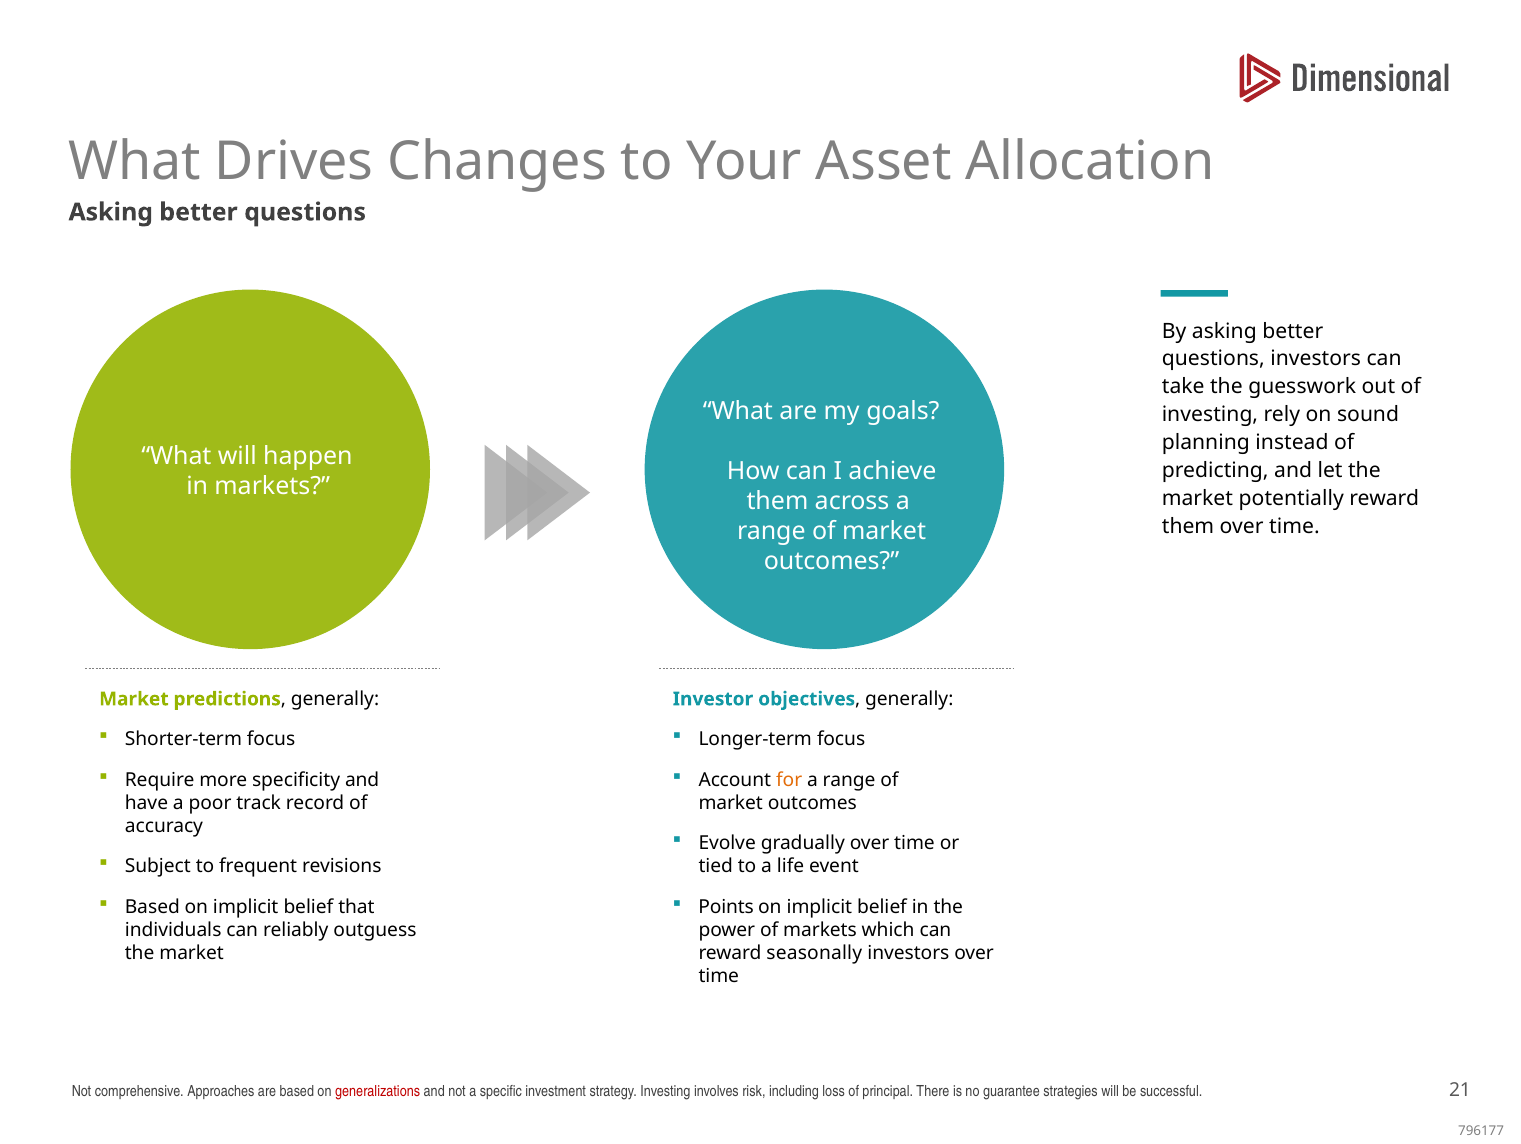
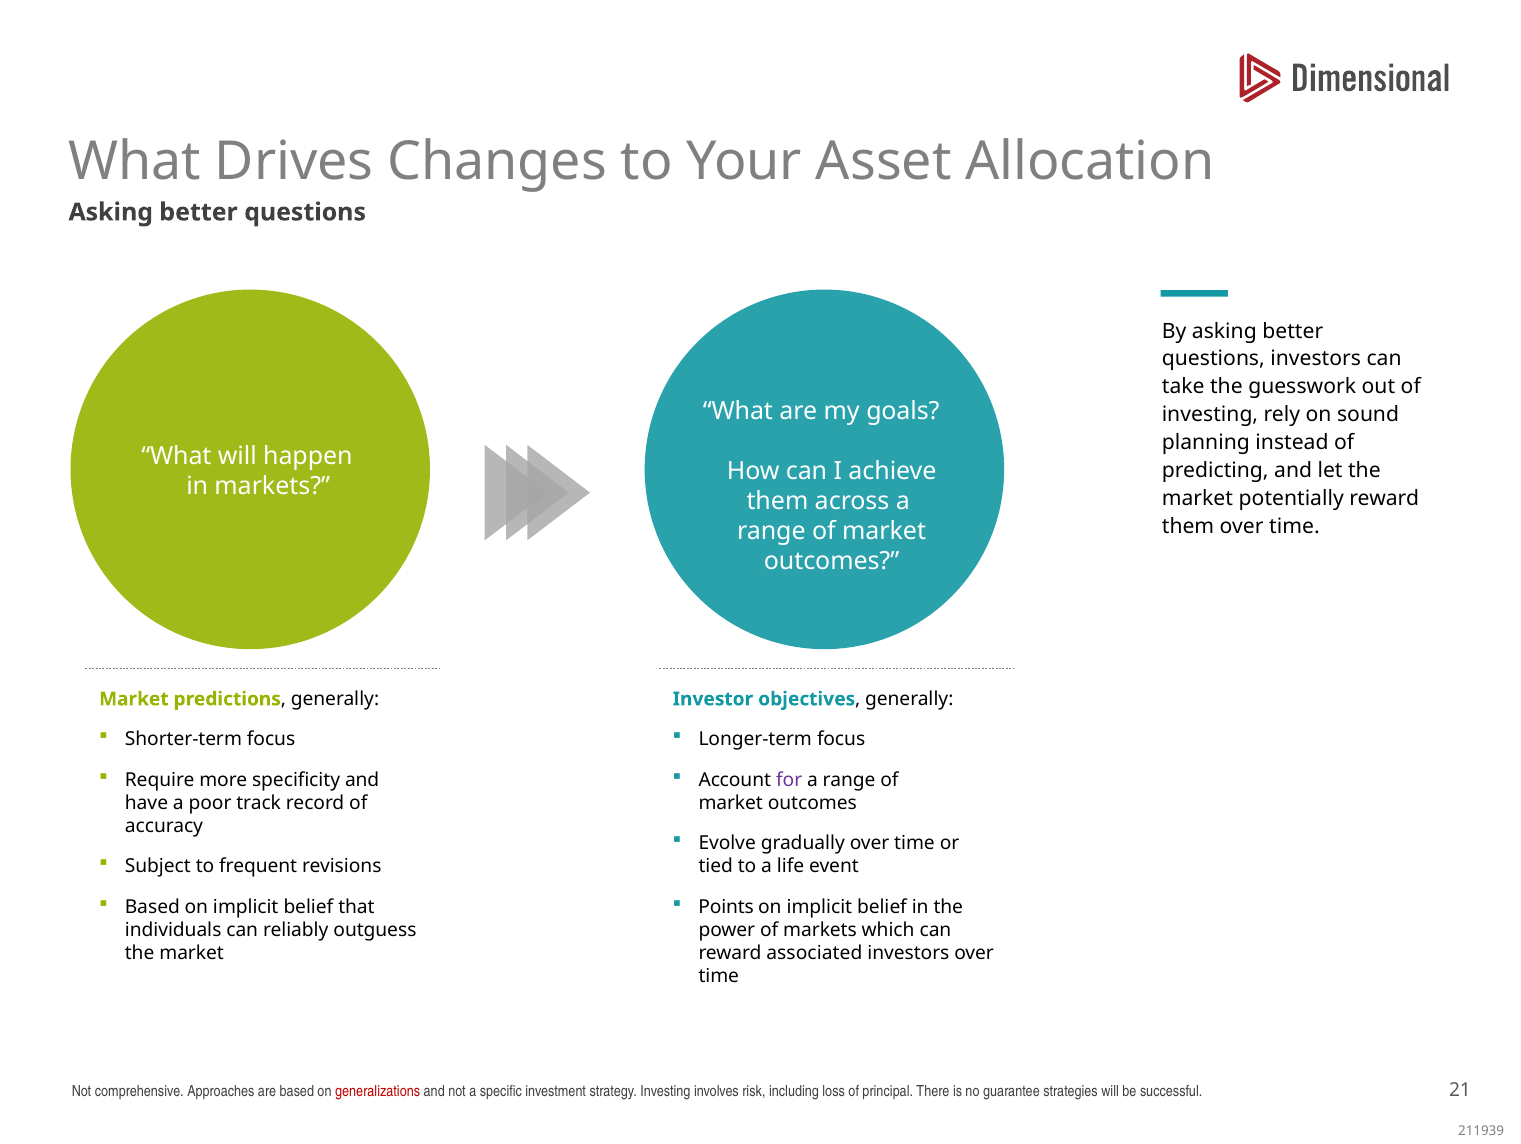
for colour: orange -> purple
seasonally: seasonally -> associated
796177: 796177 -> 211939
